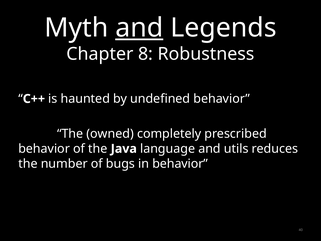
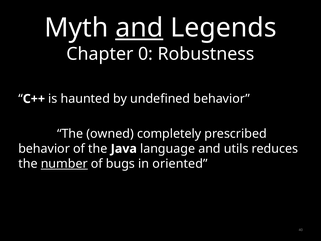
8: 8 -> 0
number underline: none -> present
in behavior: behavior -> oriented
